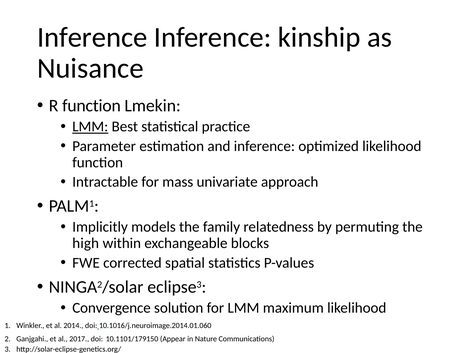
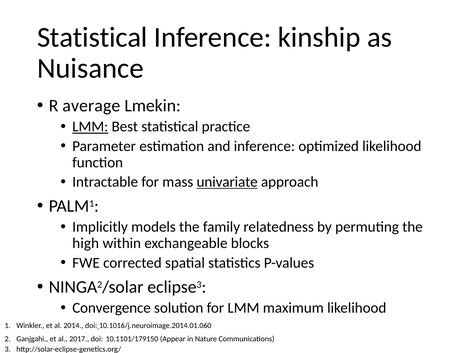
Inference at (92, 37): Inference -> Statistical
R function: function -> average
univariate underline: none -> present
